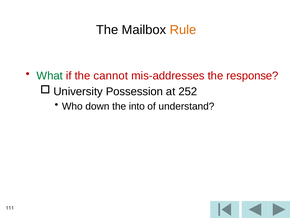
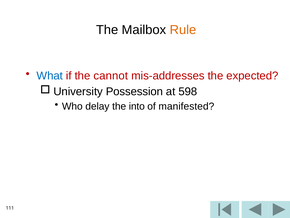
What colour: green -> blue
response: response -> expected
252: 252 -> 598
down: down -> delay
understand: understand -> manifested
